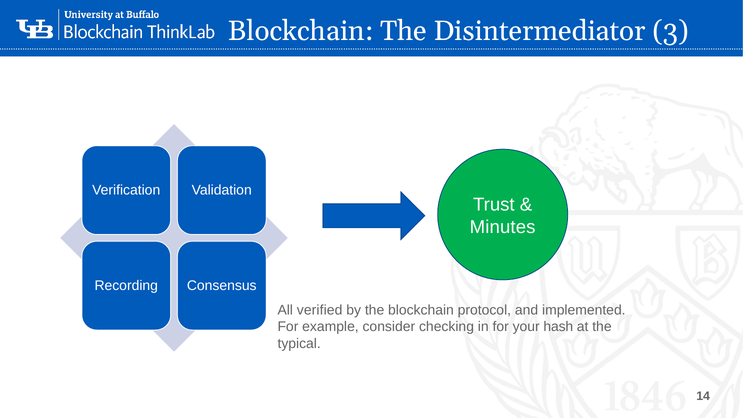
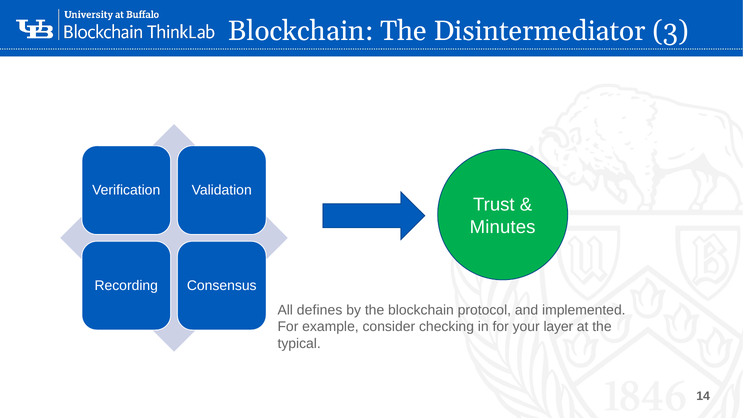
verified: verified -> defines
hash: hash -> layer
